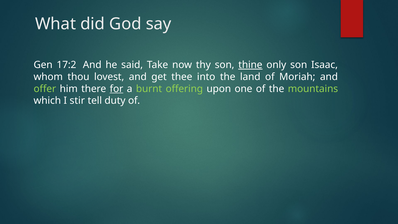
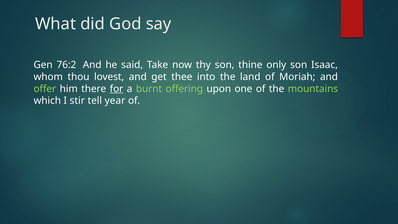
17:2: 17:2 -> 76:2
thine underline: present -> none
duty: duty -> year
